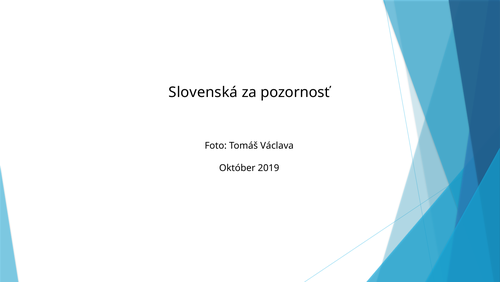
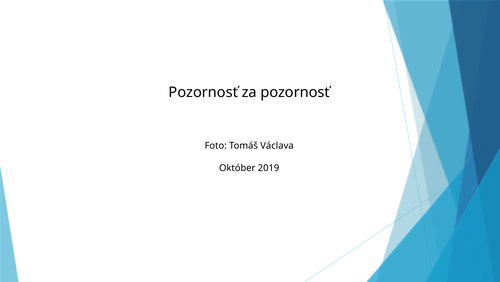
Slovenská at (203, 92): Slovenská -> Pozornosť
